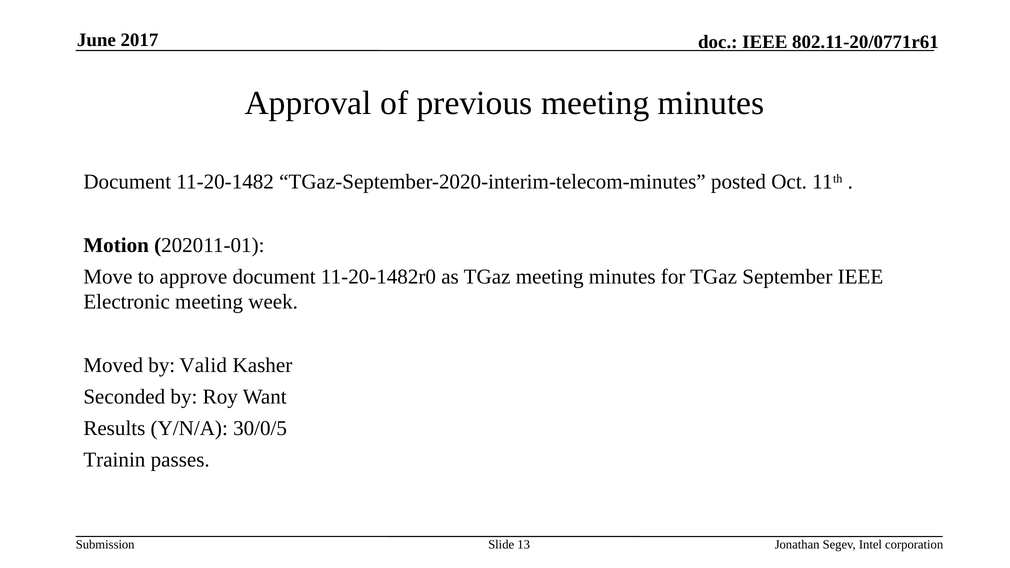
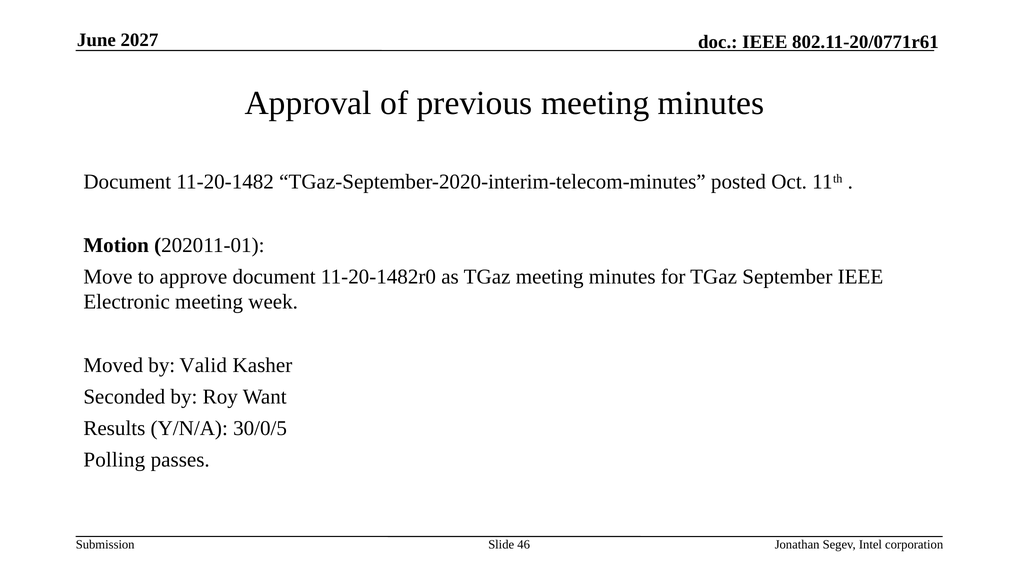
2017: 2017 -> 2027
Trainin: Trainin -> Polling
13: 13 -> 46
